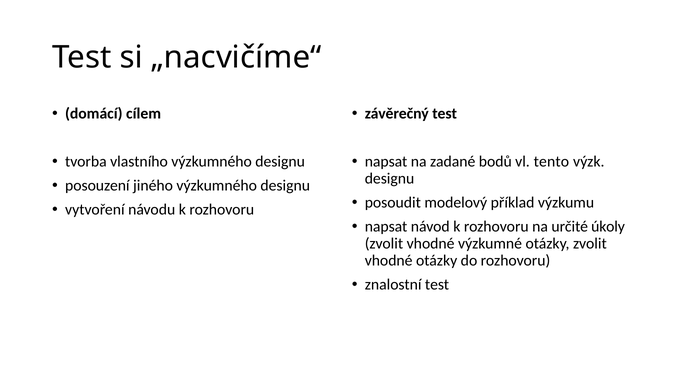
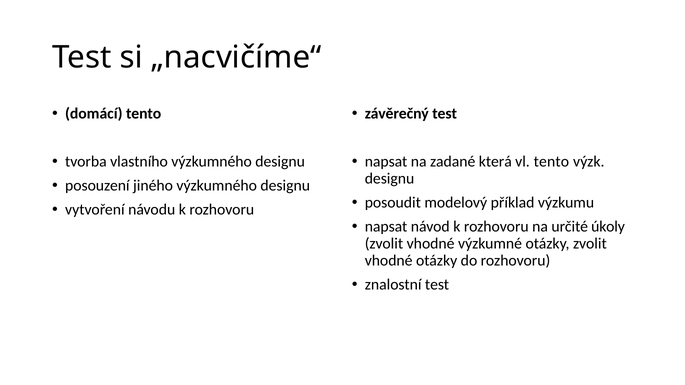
domácí cílem: cílem -> tento
bodů: bodů -> která
